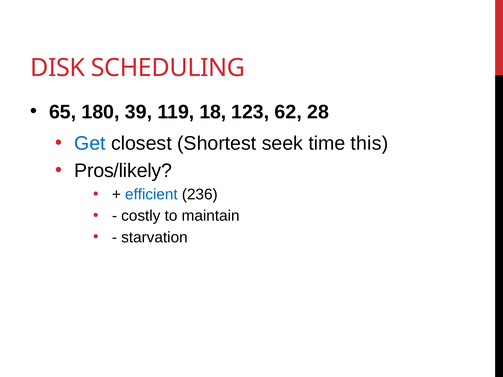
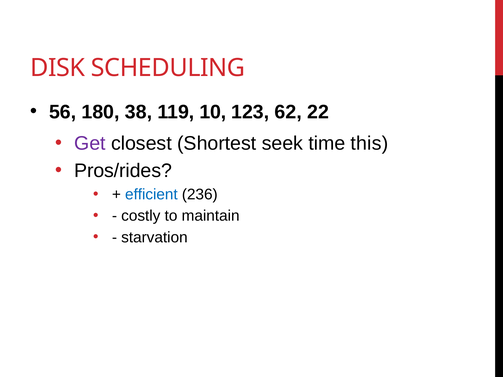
65: 65 -> 56
39: 39 -> 38
18: 18 -> 10
28: 28 -> 22
Get colour: blue -> purple
Pros/likely: Pros/likely -> Pros/rides
